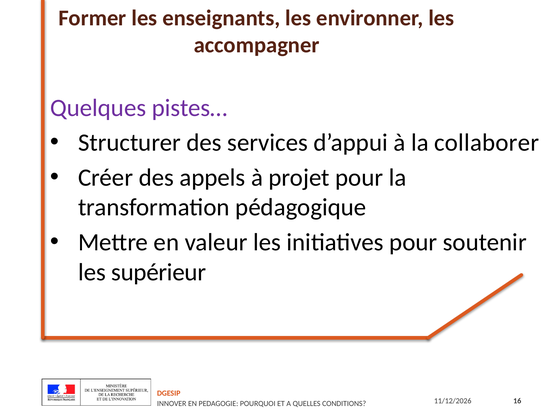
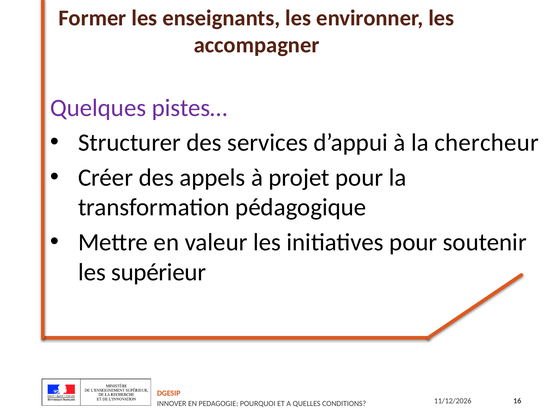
collaborer: collaborer -> chercheur
